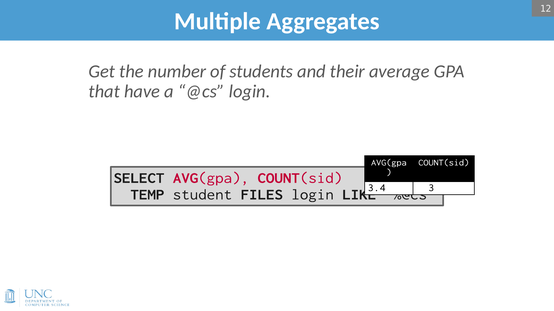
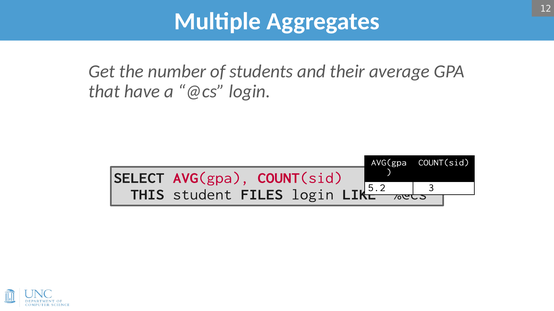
3.4: 3.4 -> 5.2
TEMP: TEMP -> THIS
